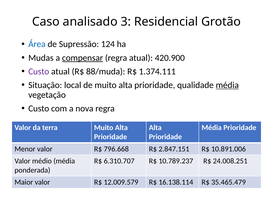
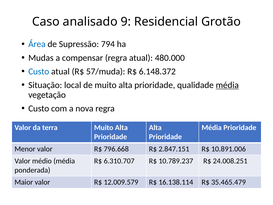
3: 3 -> 9
124: 124 -> 794
compensar underline: present -> none
420.900: 420.900 -> 480.000
Custo at (39, 71) colour: purple -> blue
88/muda: 88/muda -> 57/muda
1.374.111: 1.374.111 -> 6.148.372
